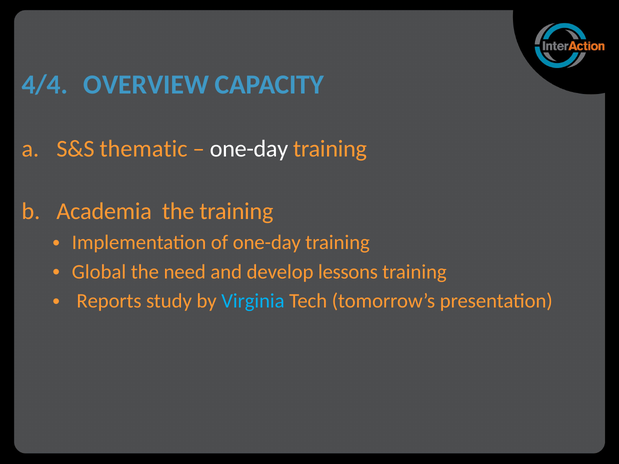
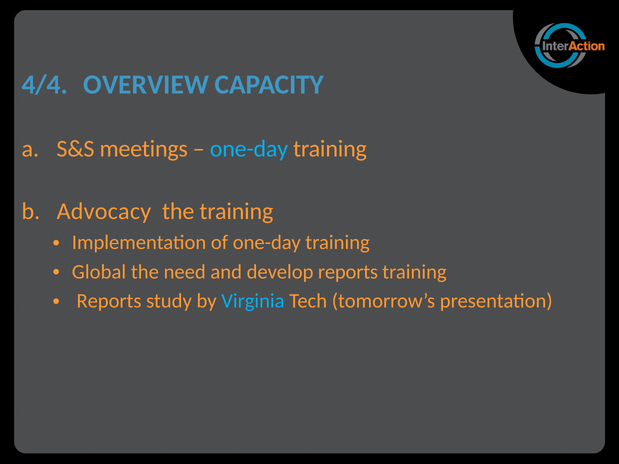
thematic: thematic -> meetings
one-day at (249, 149) colour: white -> light blue
Academia: Academia -> Advocacy
develop lessons: lessons -> reports
